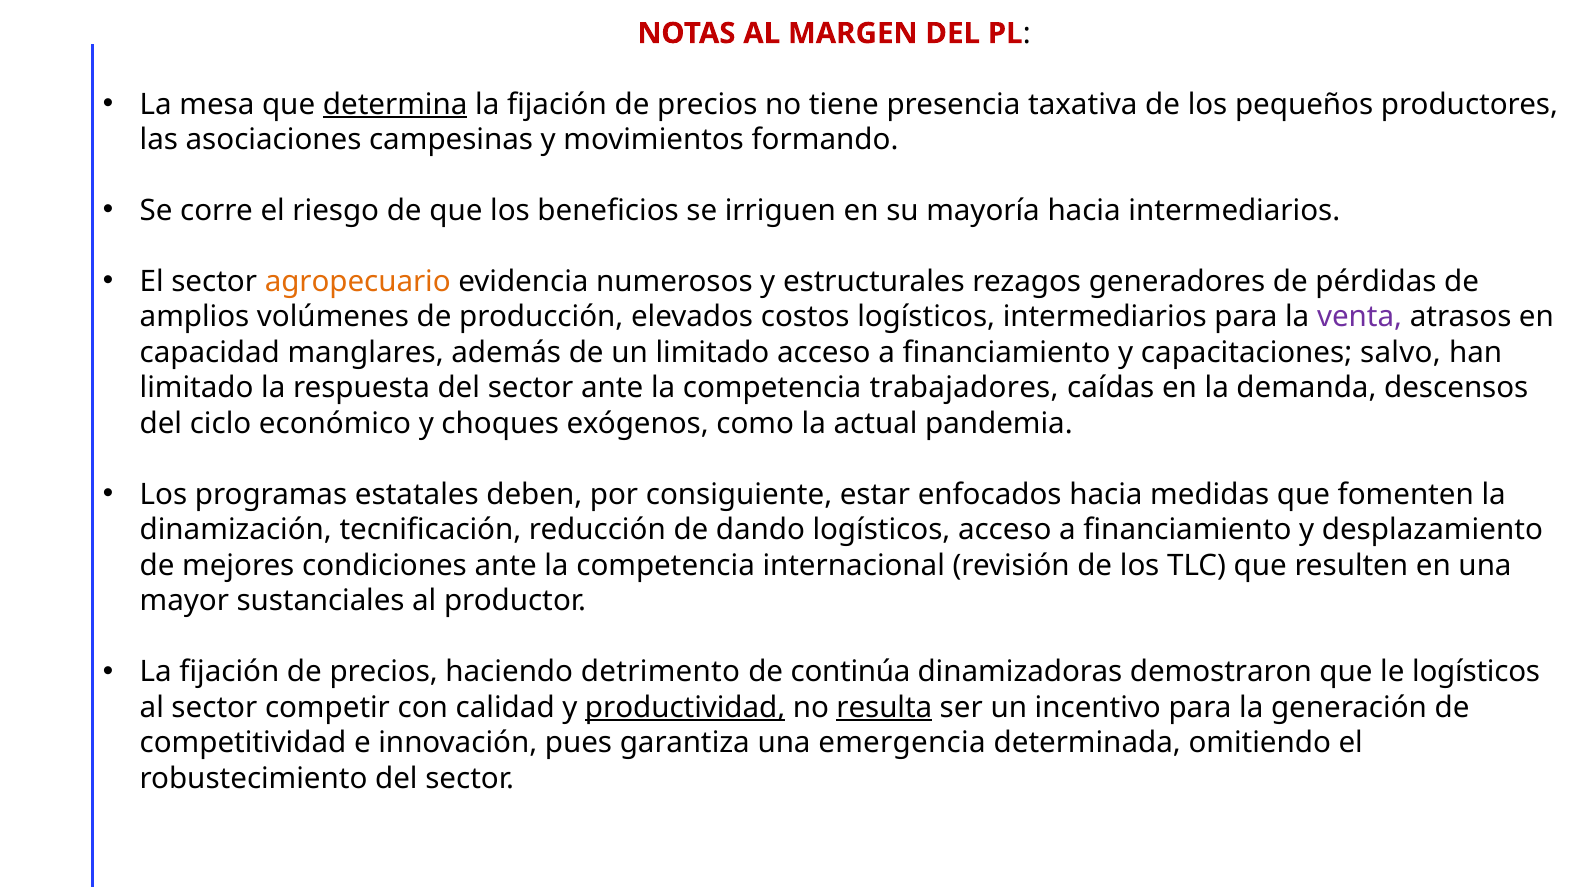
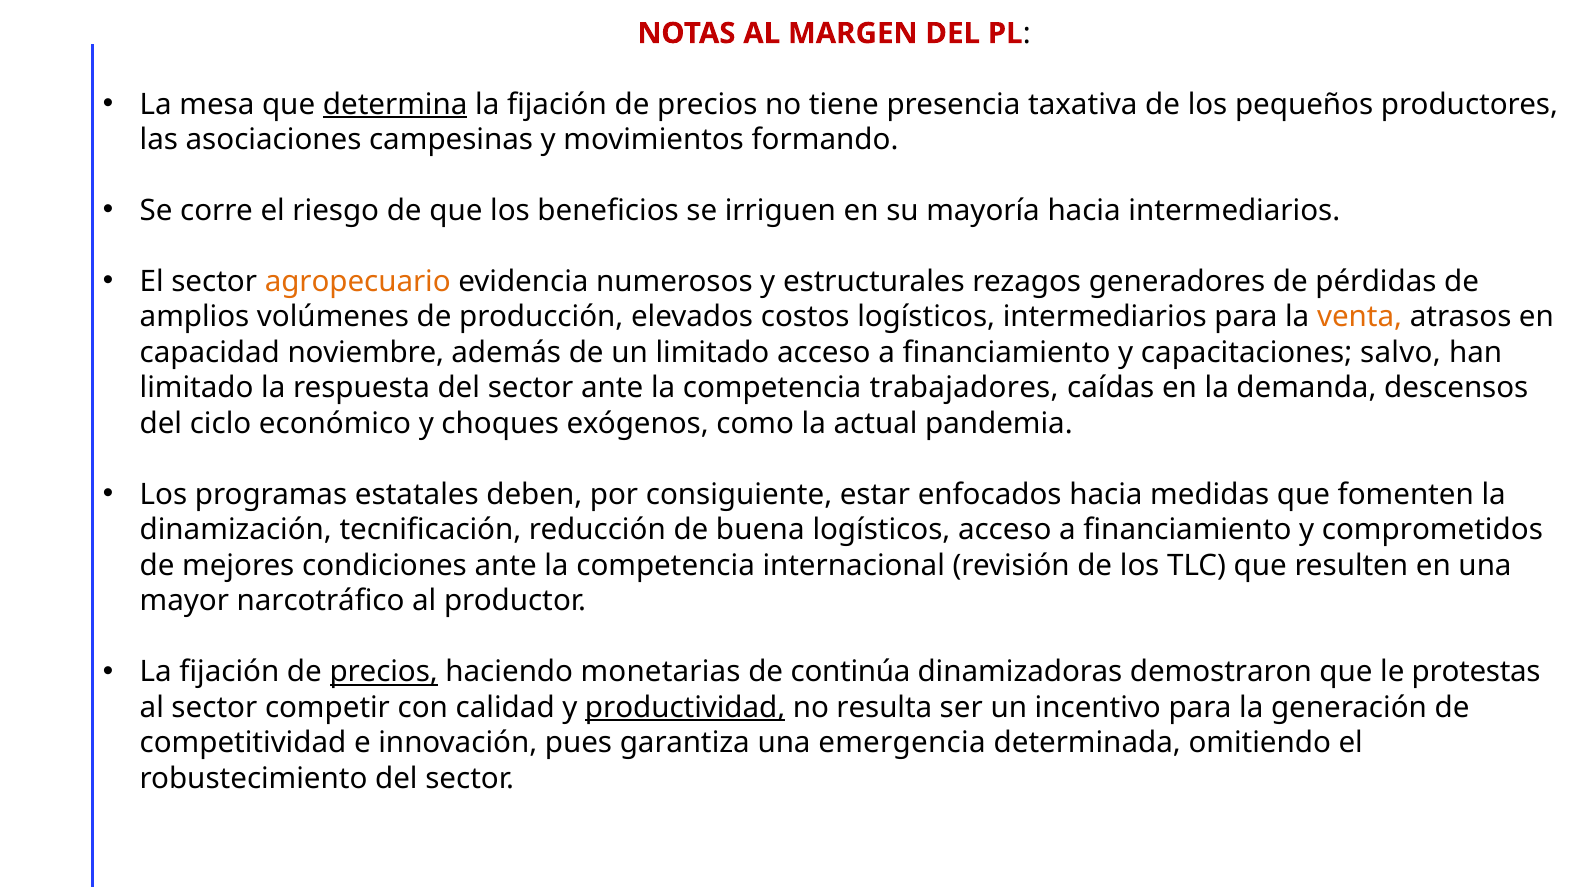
venta colour: purple -> orange
manglares: manglares -> noviembre
dando: dando -> buena
desplazamiento: desplazamiento -> comprometidos
sustanciales: sustanciales -> narcotráfico
precios at (384, 672) underline: none -> present
detrimento: detrimento -> monetarias
le logísticos: logísticos -> protestas
resulta underline: present -> none
